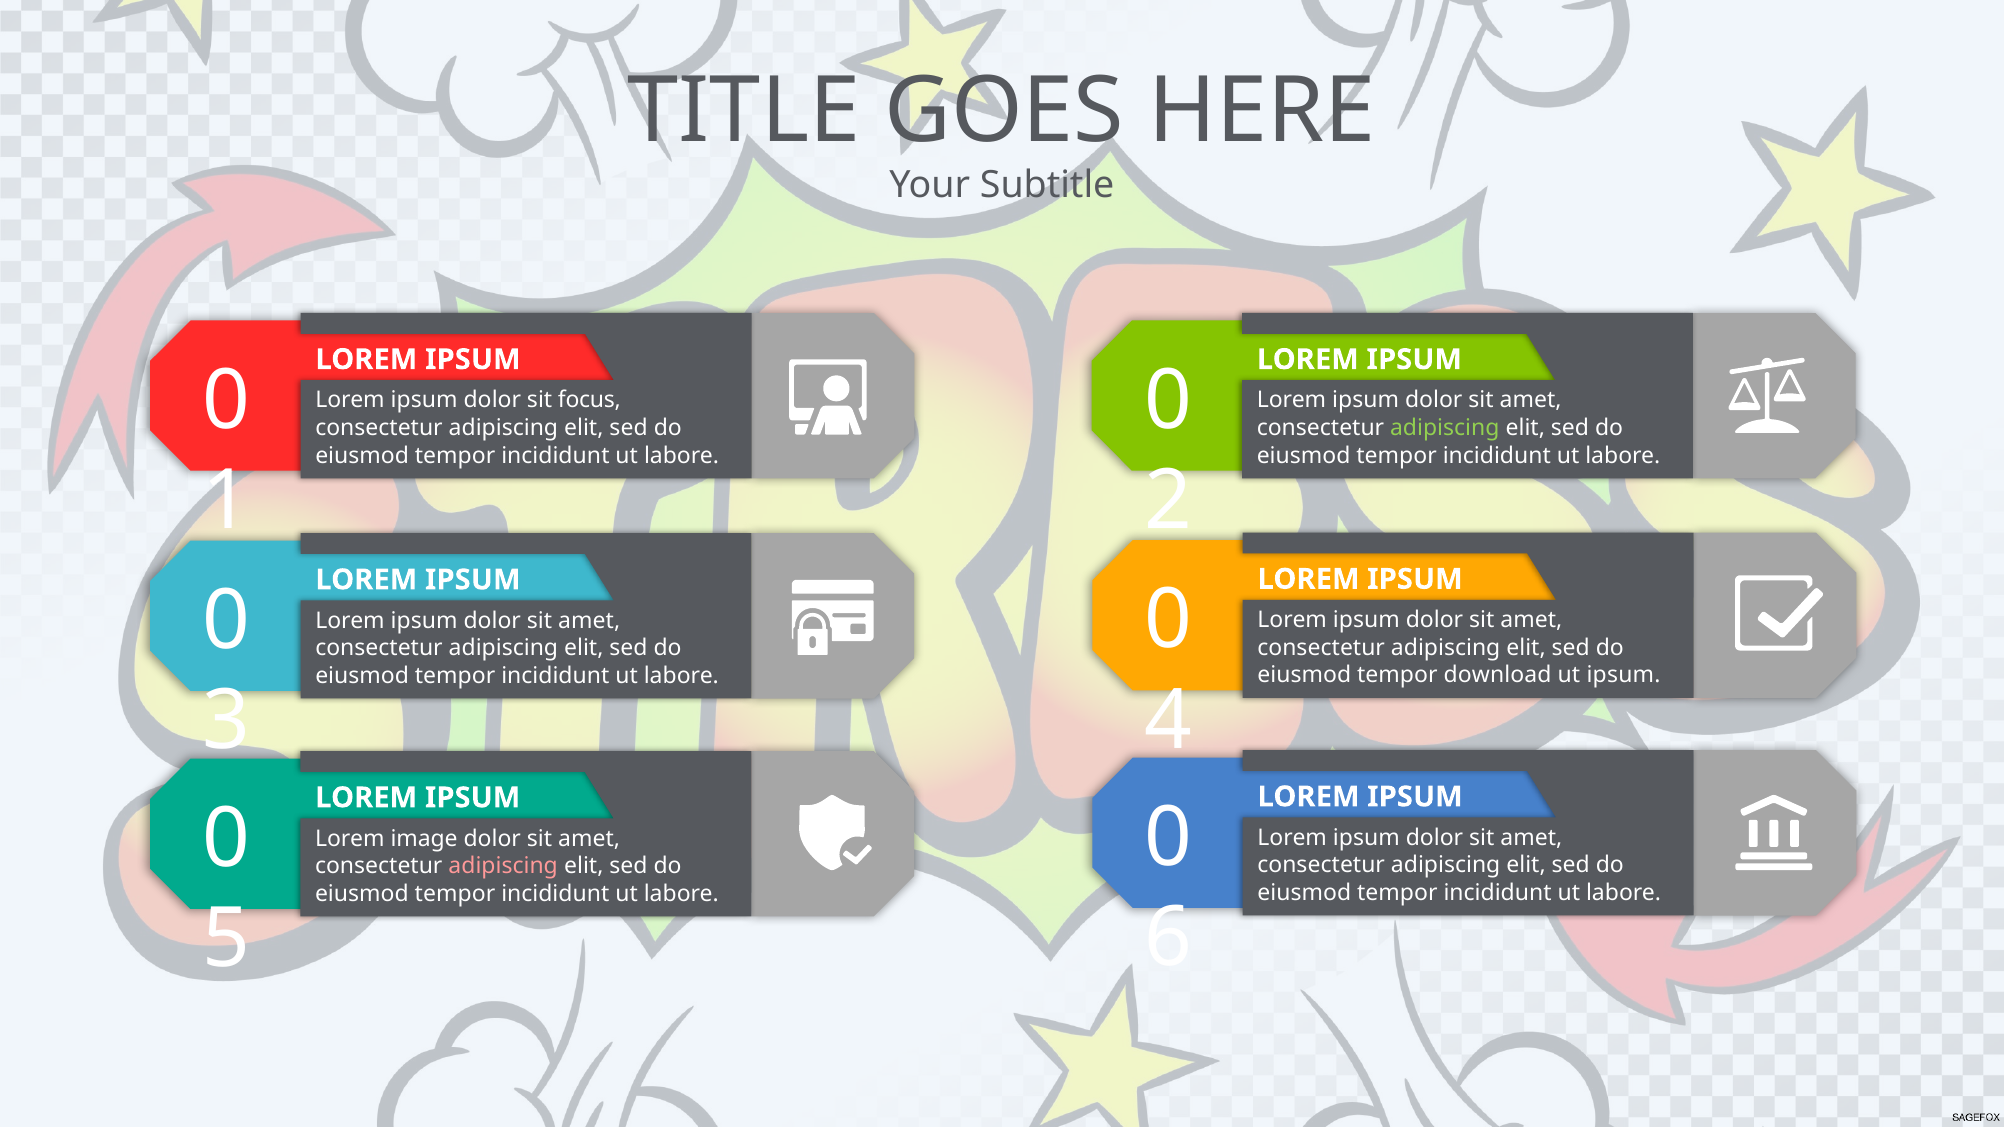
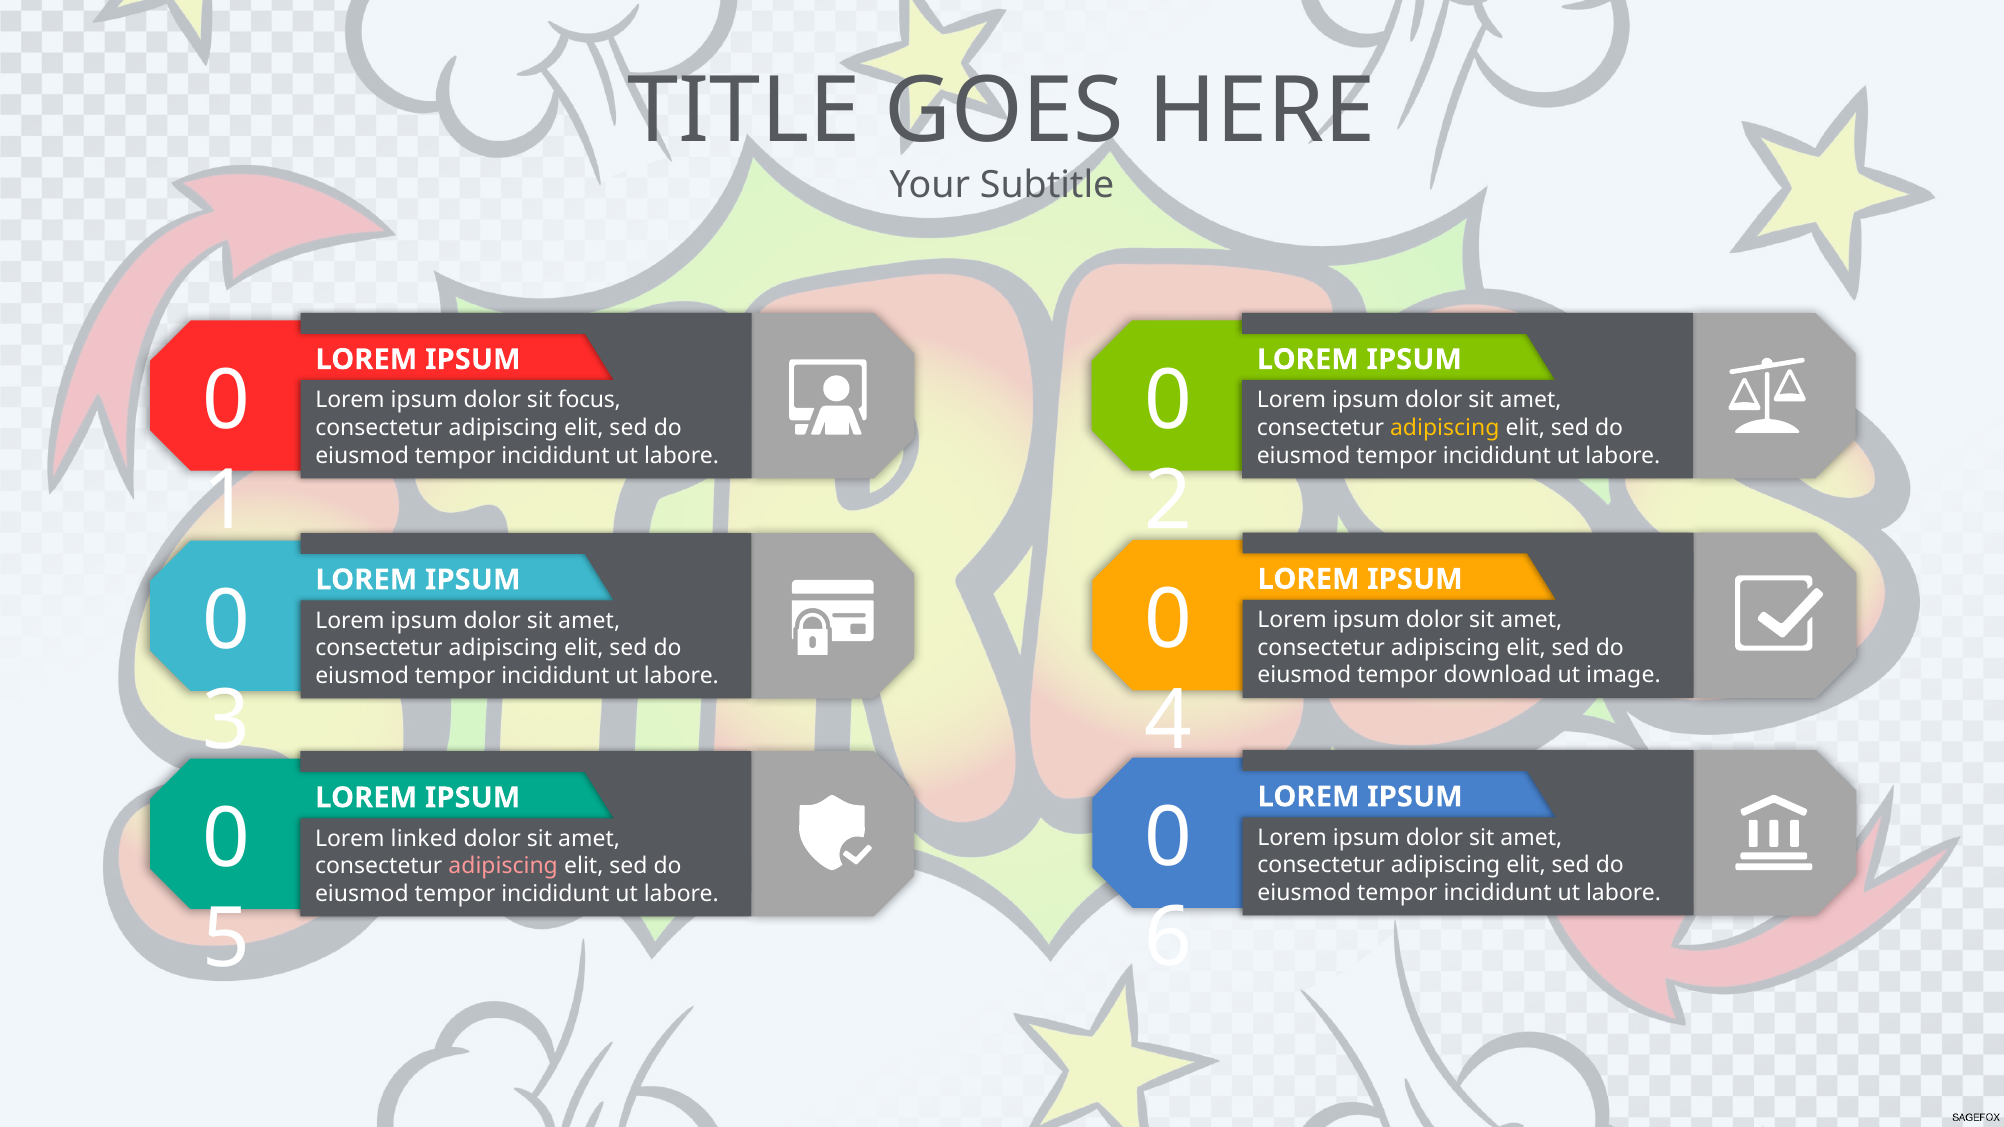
adipiscing at (1445, 428) colour: light green -> yellow
ut ipsum: ipsum -> image
image: image -> linked
